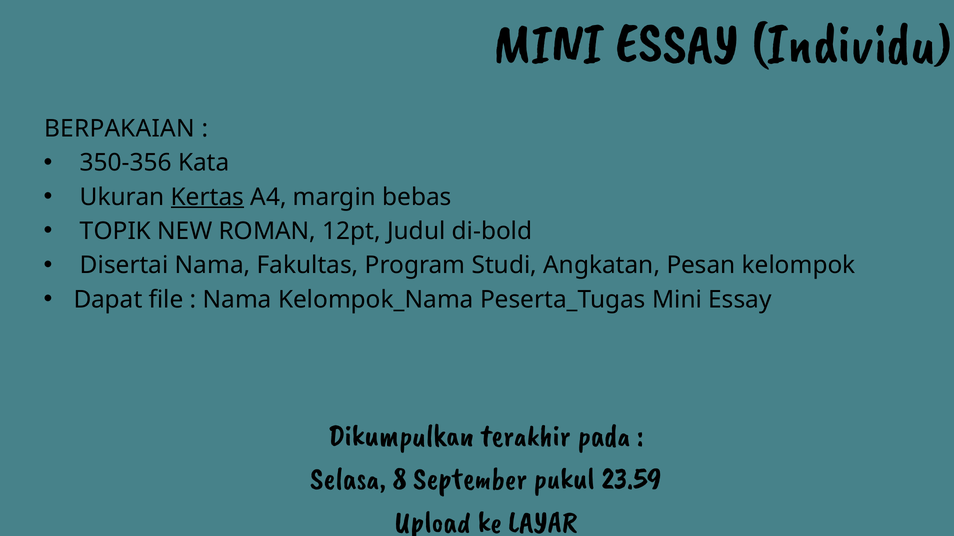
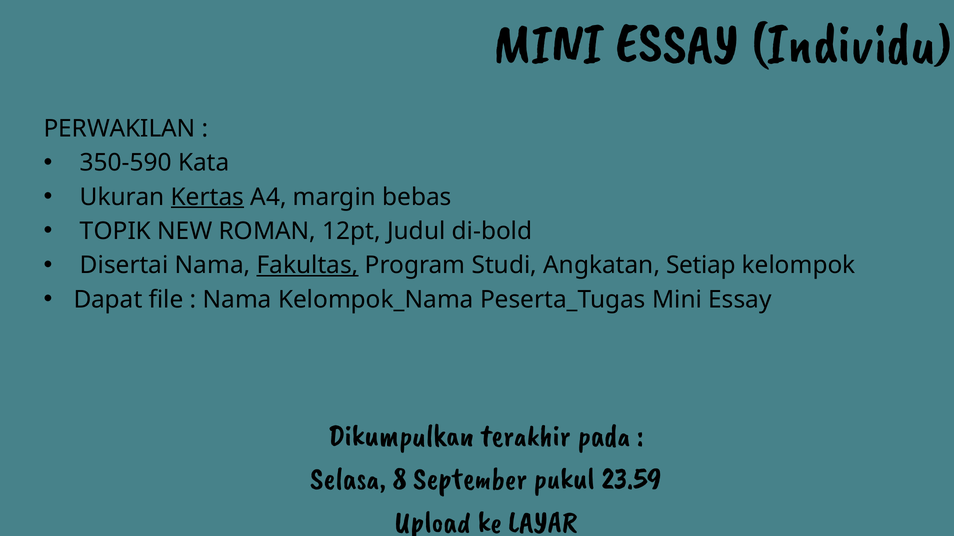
BERPAKAIAN: BERPAKAIAN -> PERWAKILAN
350-356: 350-356 -> 350-590
Fakultas underline: none -> present
Pesan: Pesan -> Setiap
